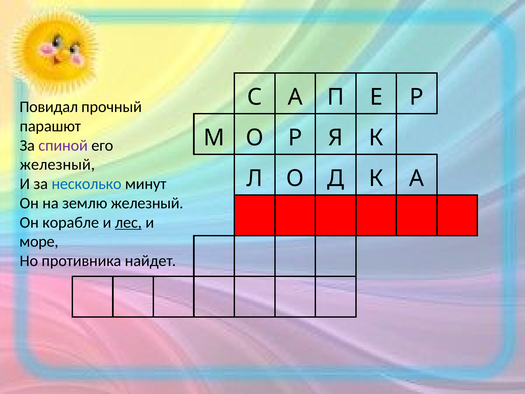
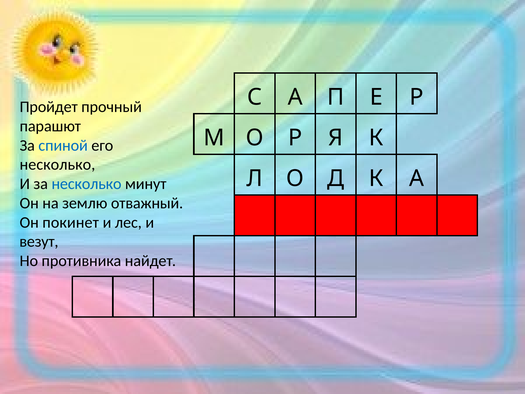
Повидал: Повидал -> Пройдет
спиной colour: purple -> blue
железный at (57, 165): железный -> несколько
землю железный: железный -> отважный
корабле: корабле -> покинет
лес underline: present -> none
море: море -> везут
